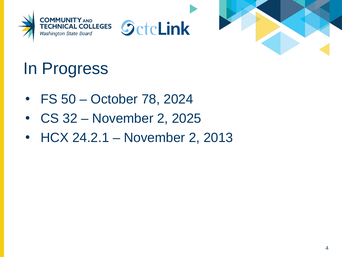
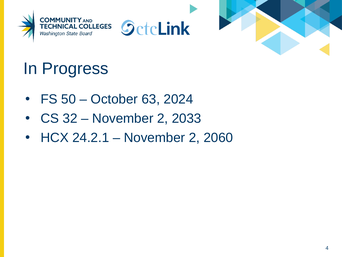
78: 78 -> 63
2025: 2025 -> 2033
2013: 2013 -> 2060
